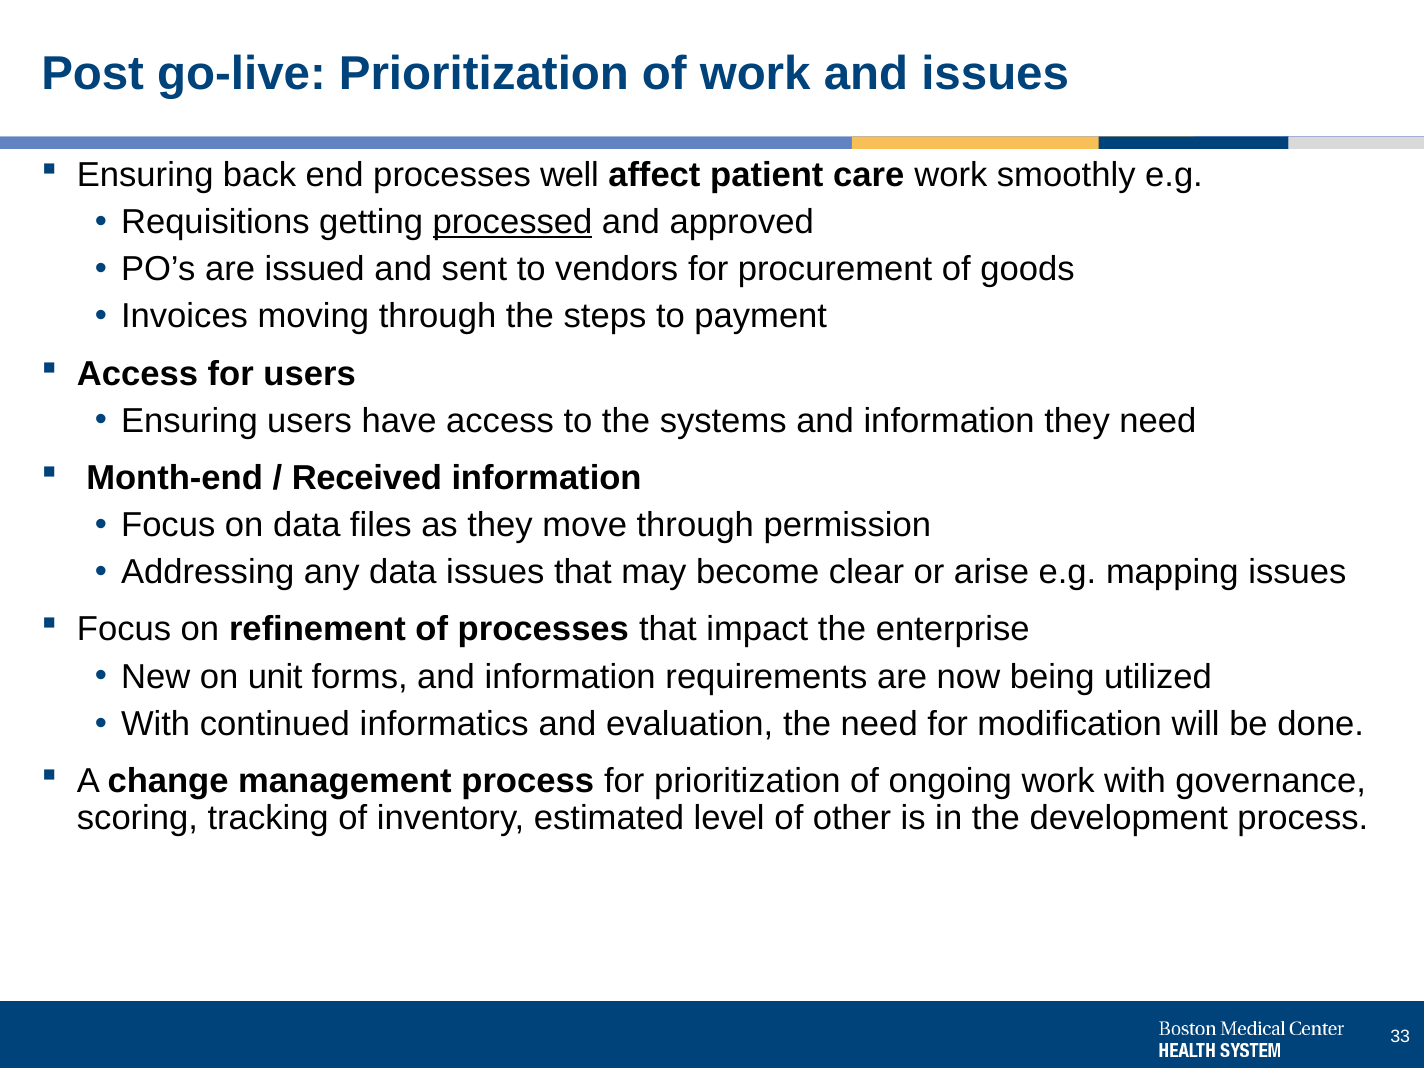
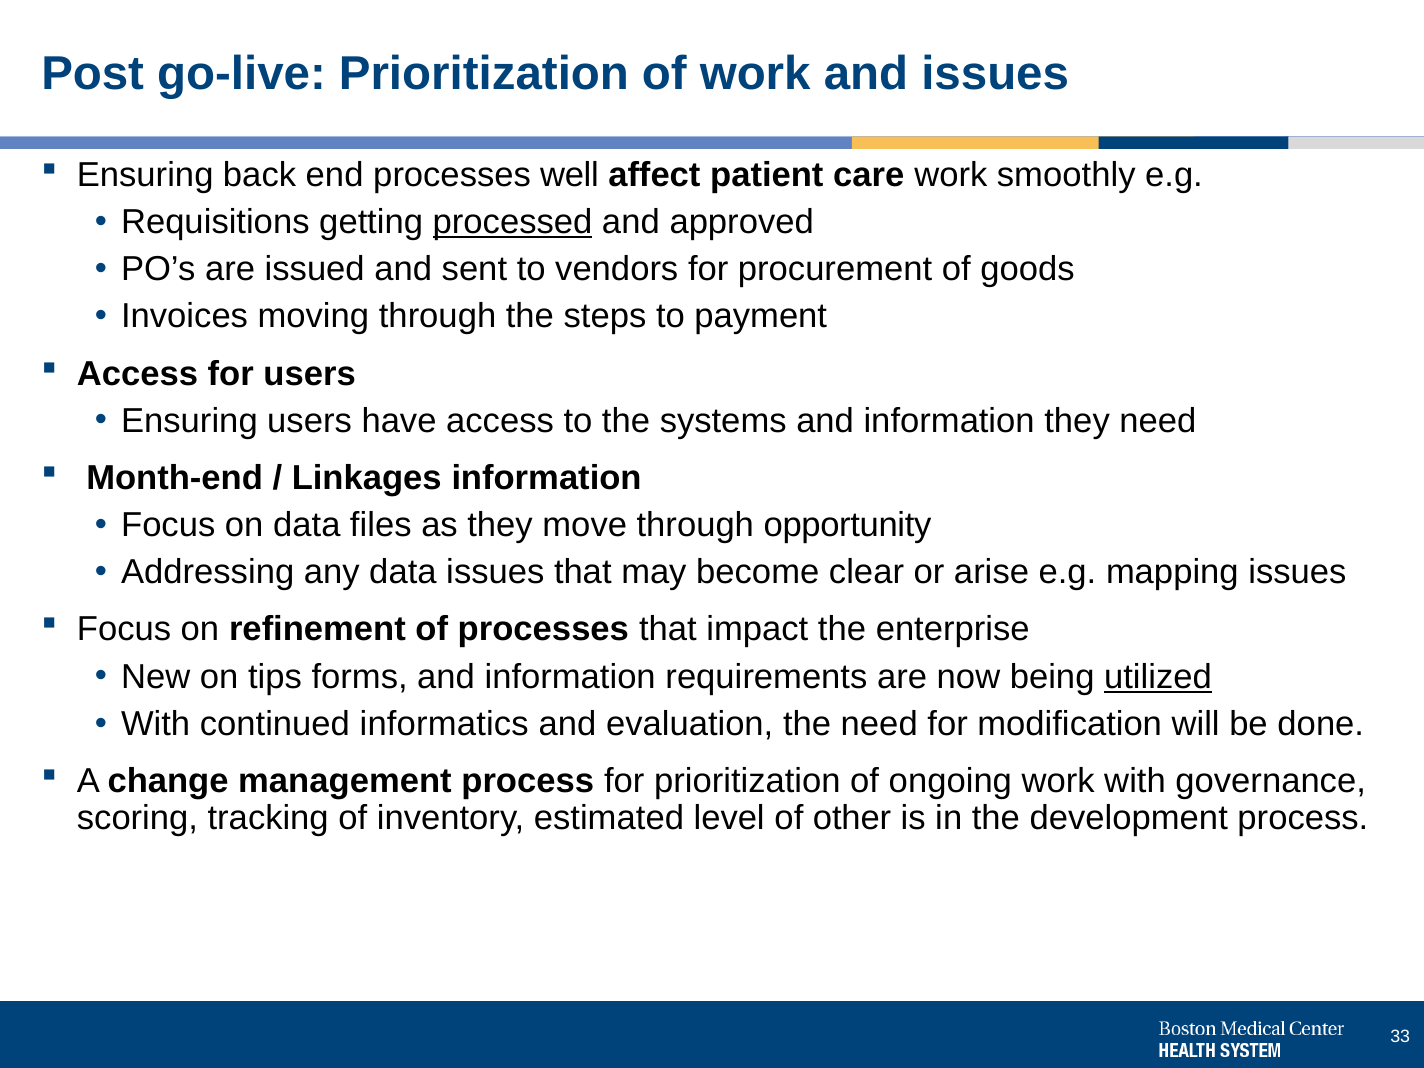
Received: Received -> Linkages
permission: permission -> opportunity
unit: unit -> tips
utilized underline: none -> present
